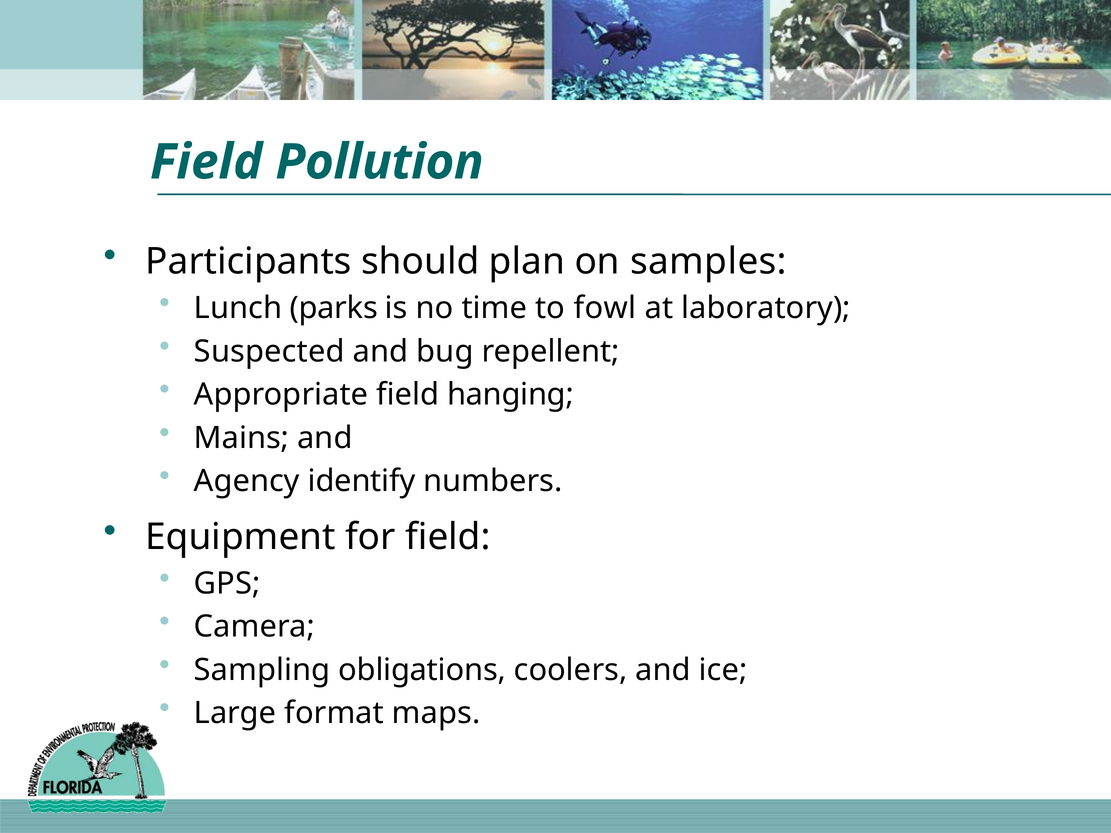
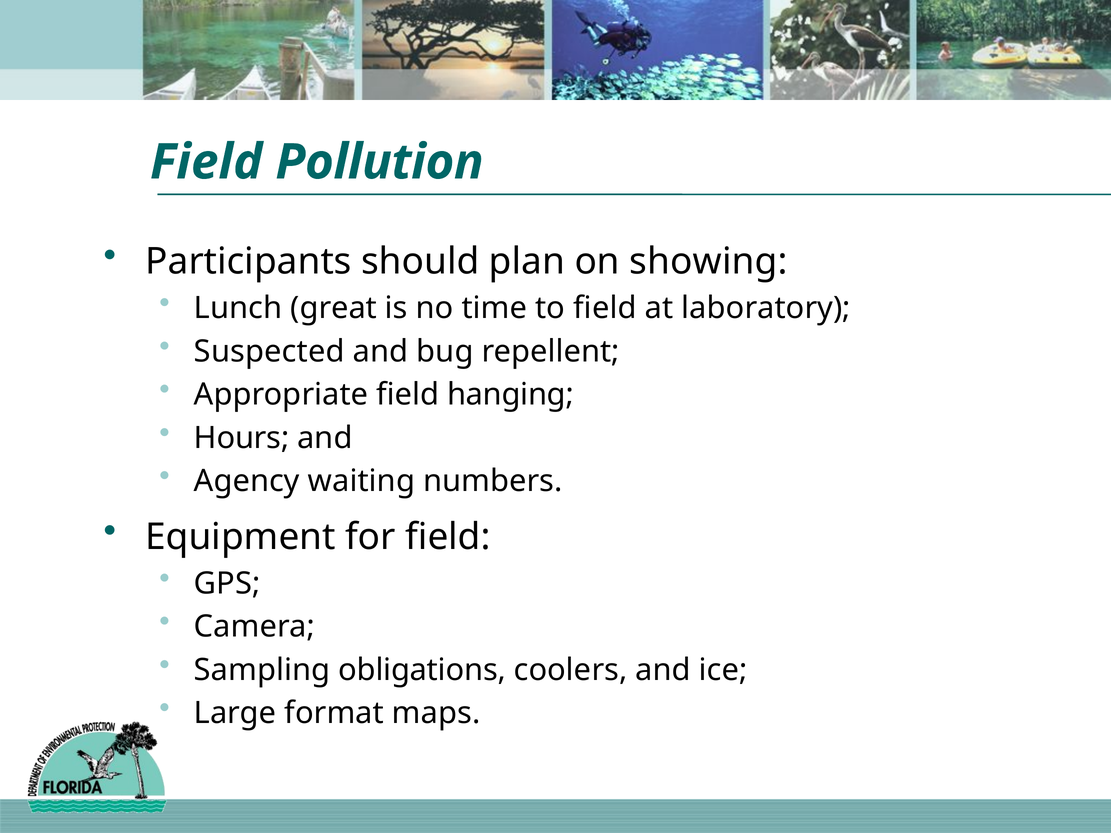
samples: samples -> showing
parks: parks -> great
to fowl: fowl -> field
Mains: Mains -> Hours
identify: identify -> waiting
